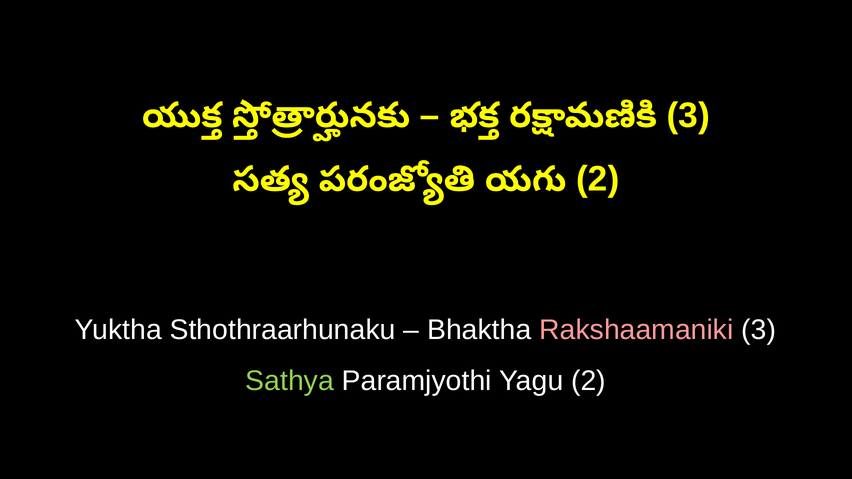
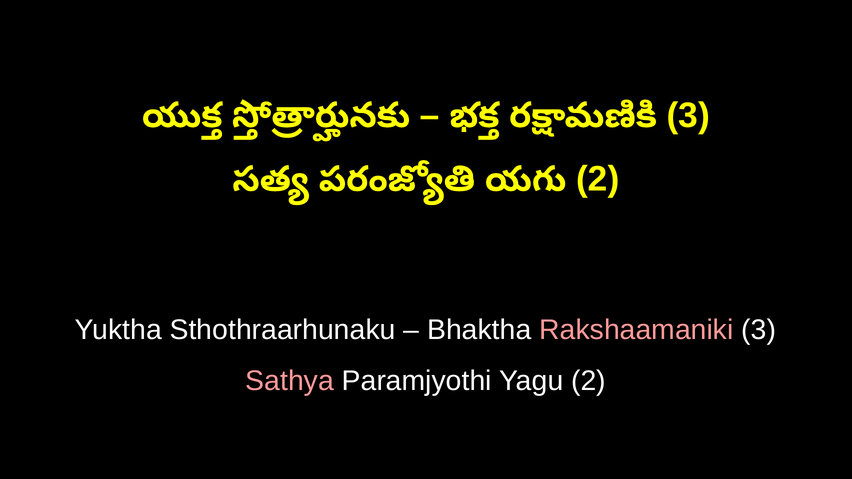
Sathya colour: light green -> pink
